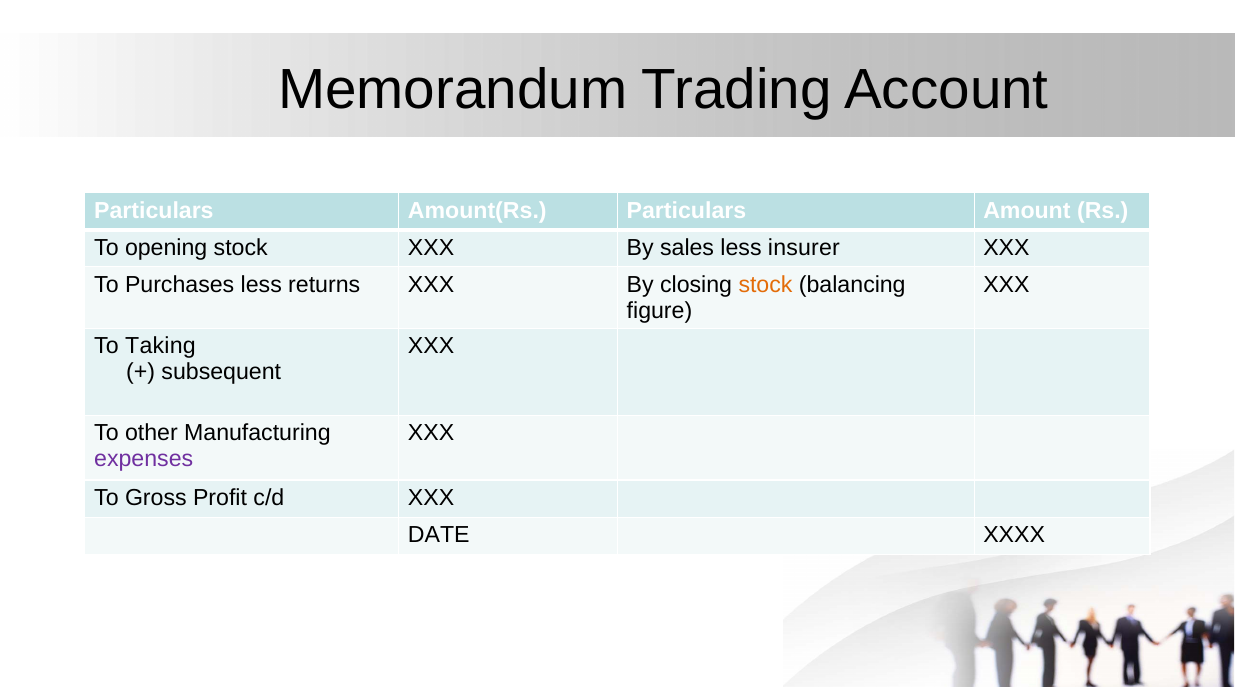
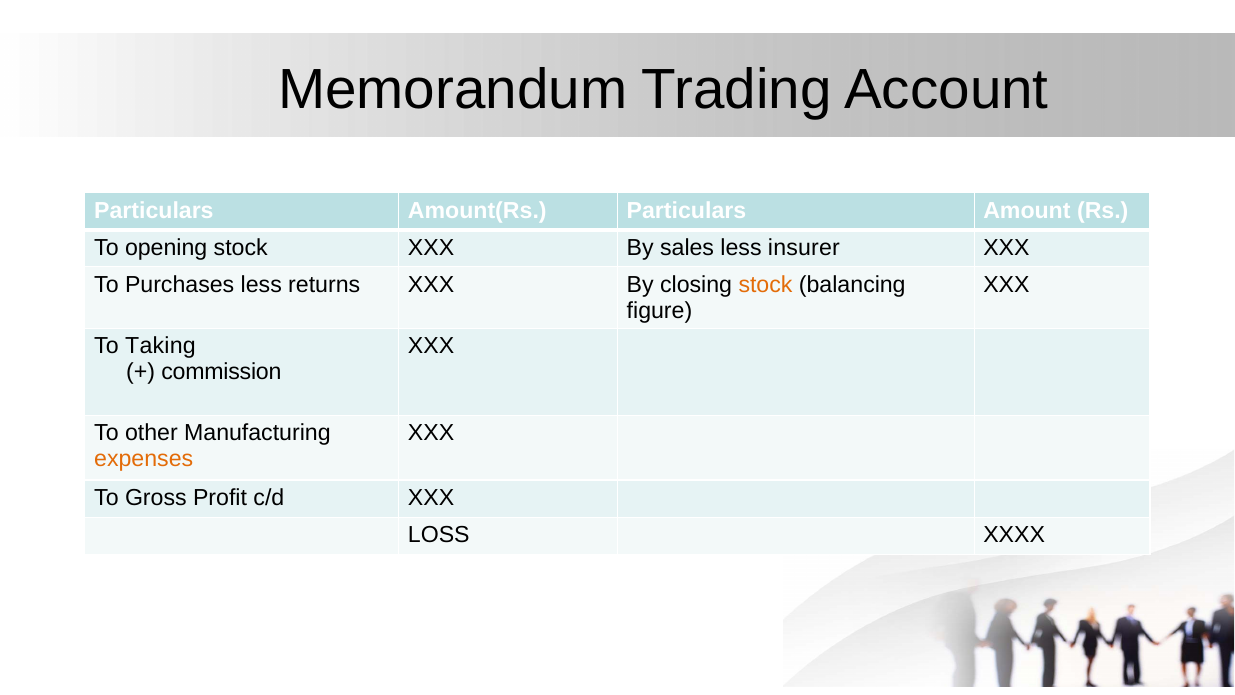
subsequent: subsequent -> commission
expenses colour: purple -> orange
DATE: DATE -> LOSS
